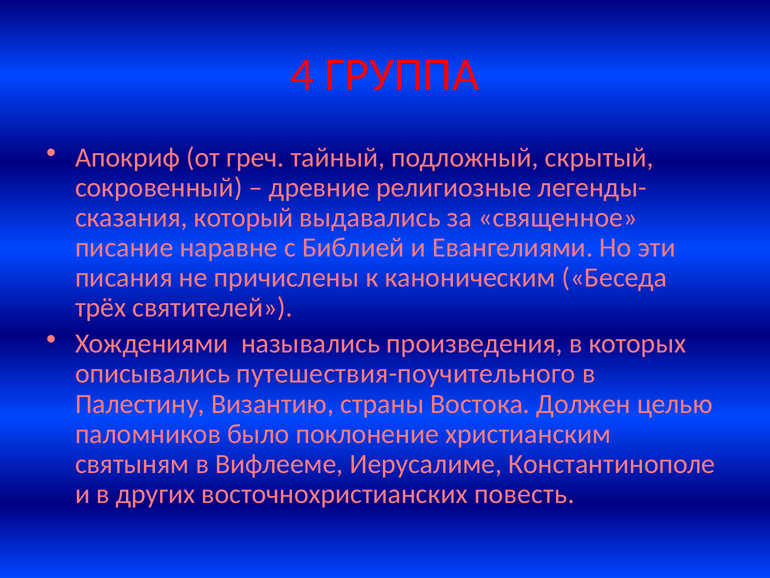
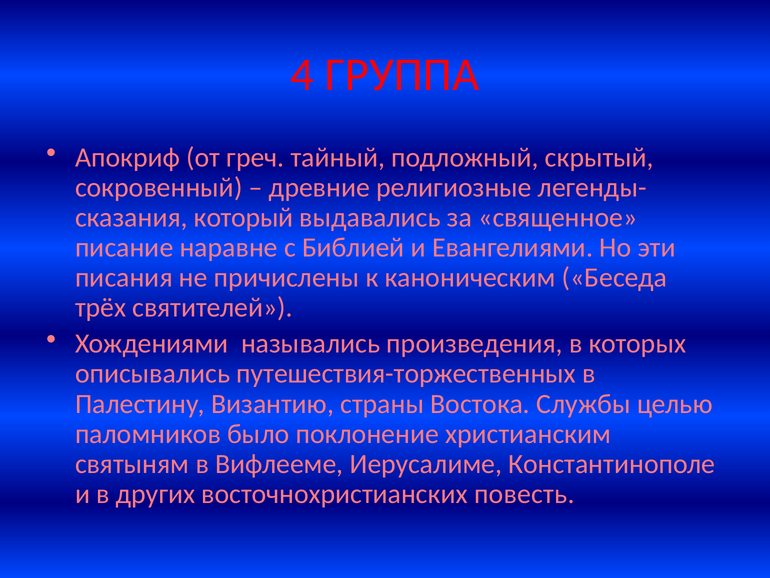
путешествия-поучительного: путешествия-поучительного -> путешествия-торжественных
Должен: Должен -> Службы
